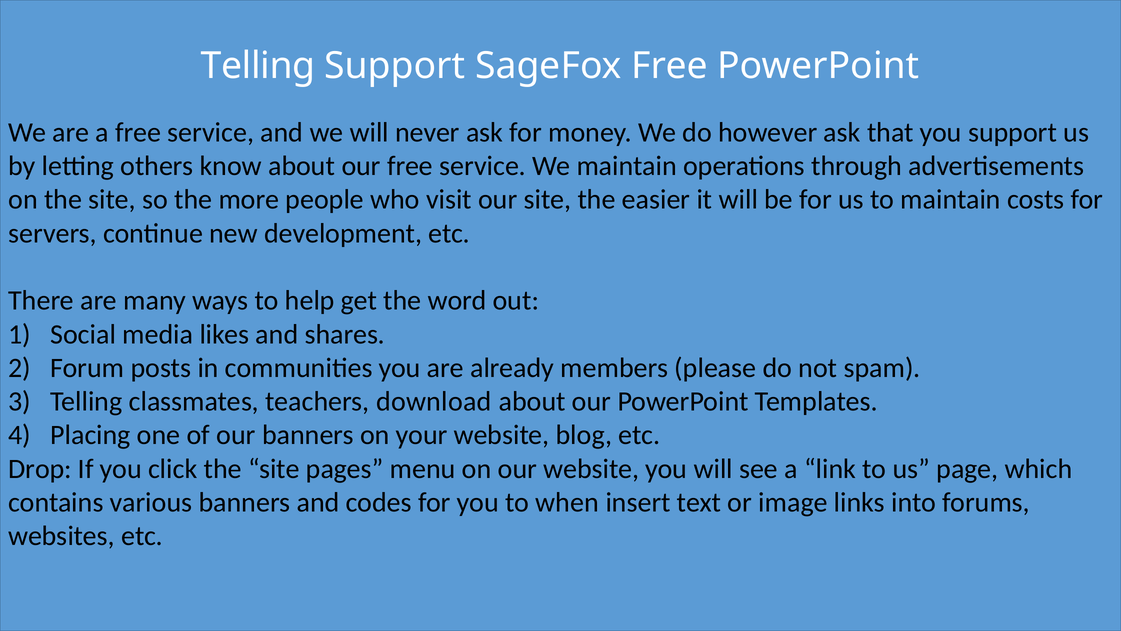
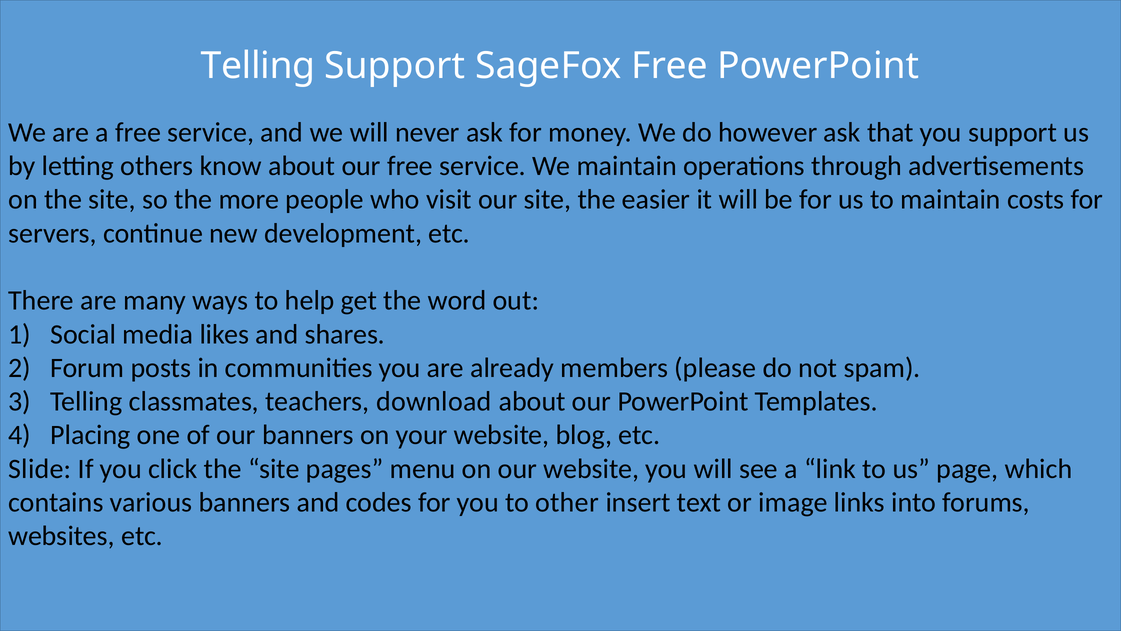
Drop: Drop -> Slide
when: when -> other
